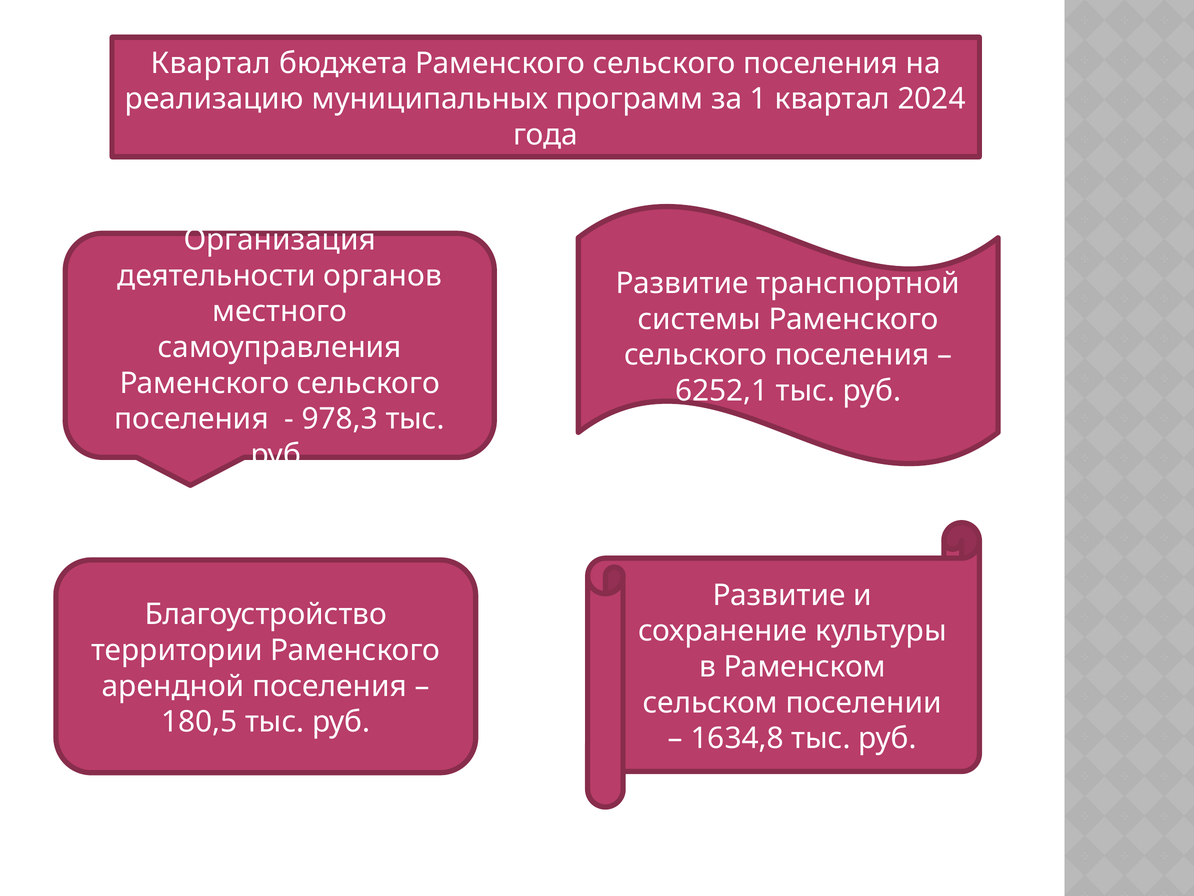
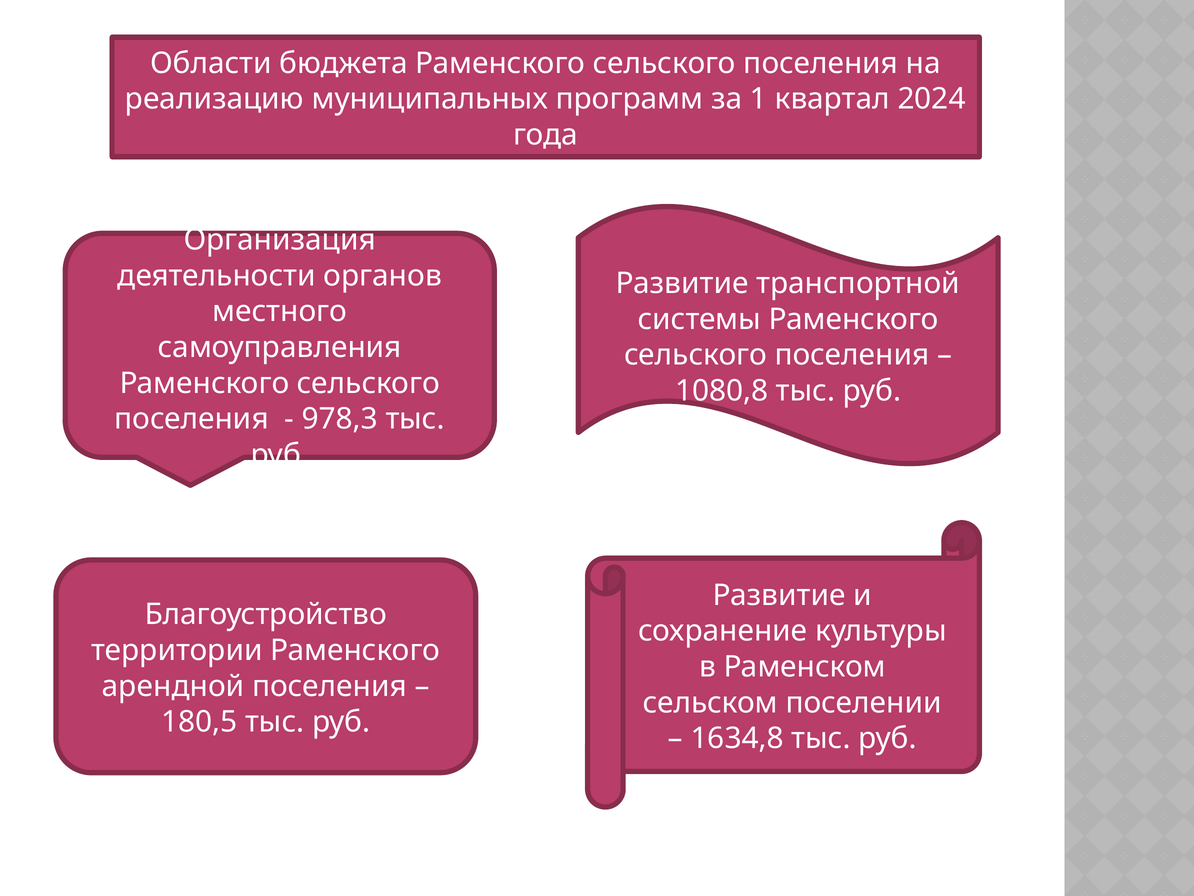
Квартал at (211, 63): Квартал -> Области
6252,1: 6252,1 -> 1080,8
